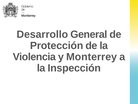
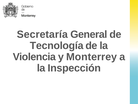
Desarrollo: Desarrollo -> Secretaría
Protección: Protección -> Tecnología
